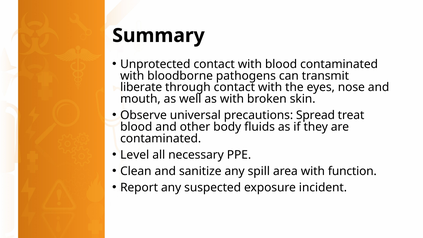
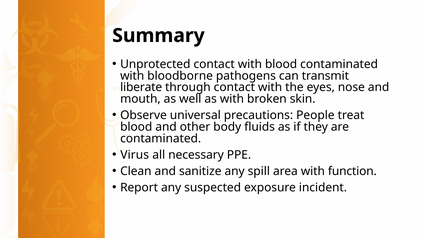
Spread: Spread -> People
Level: Level -> Virus
